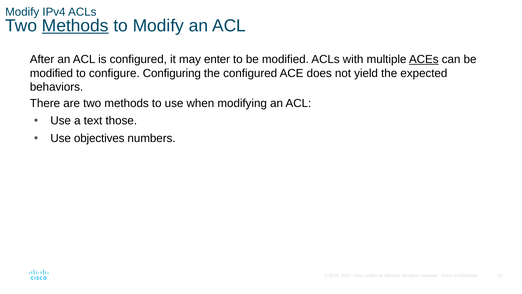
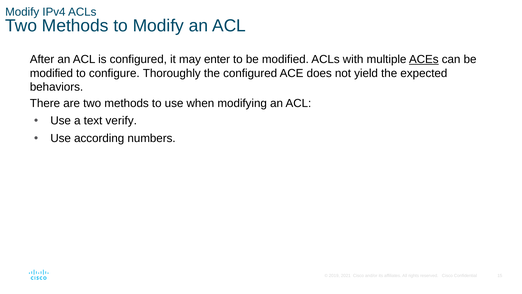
Methods at (75, 26) underline: present -> none
Configuring: Configuring -> Thoroughly
those: those -> verify
objectives: objectives -> according
